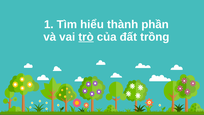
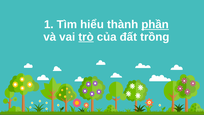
phần underline: none -> present
